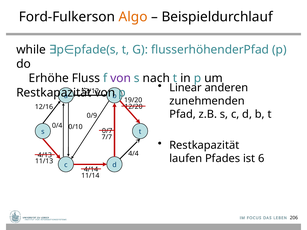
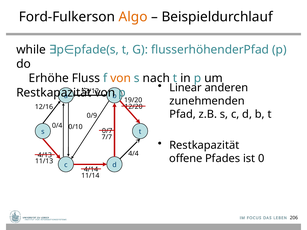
von at (121, 78) colour: purple -> orange
laufen: laufen -> offene
6: 6 -> 0
